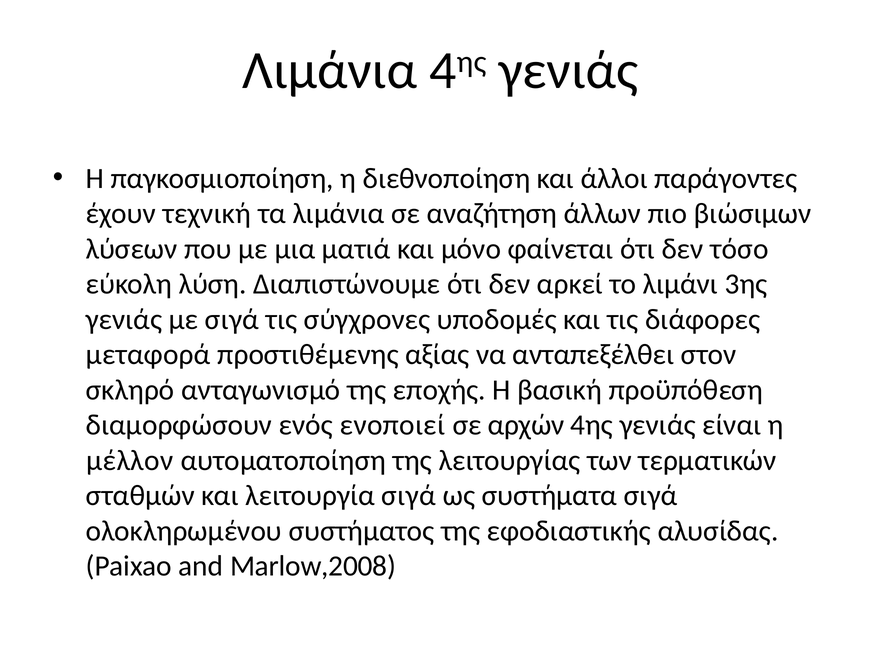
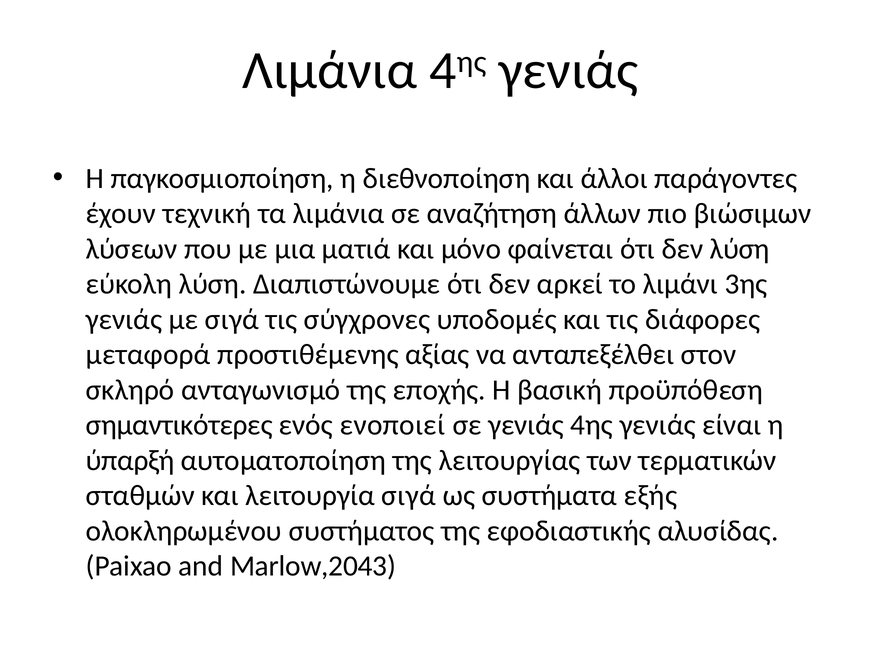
δεν τόσο: τόσο -> λύση
διαμορφώσουν: διαμορφώσουν -> σημαντικότερες
σε αρχών: αρχών -> γενιάς
μέλλον: μέλλον -> ύπαρξή
συστήματα σιγά: σιγά -> εξής
Marlow,2008: Marlow,2008 -> Marlow,2043
